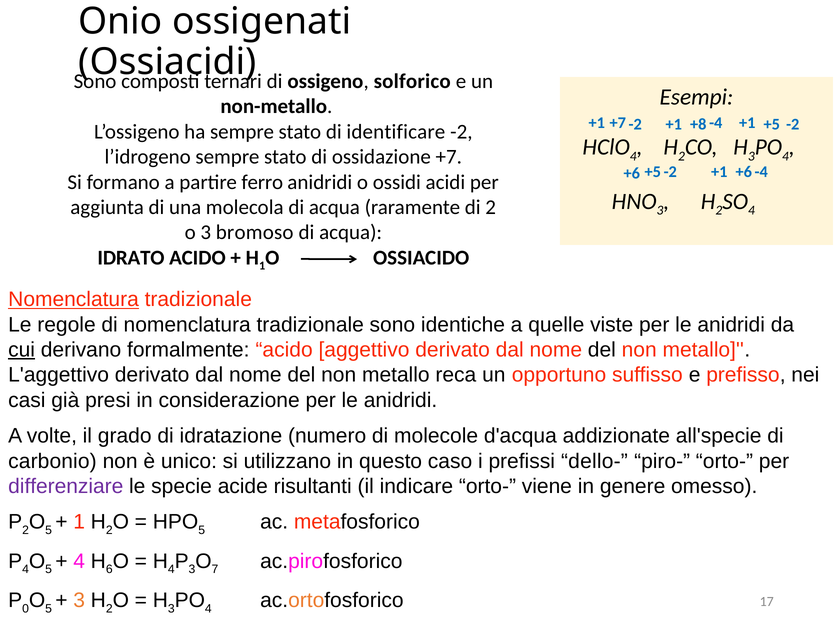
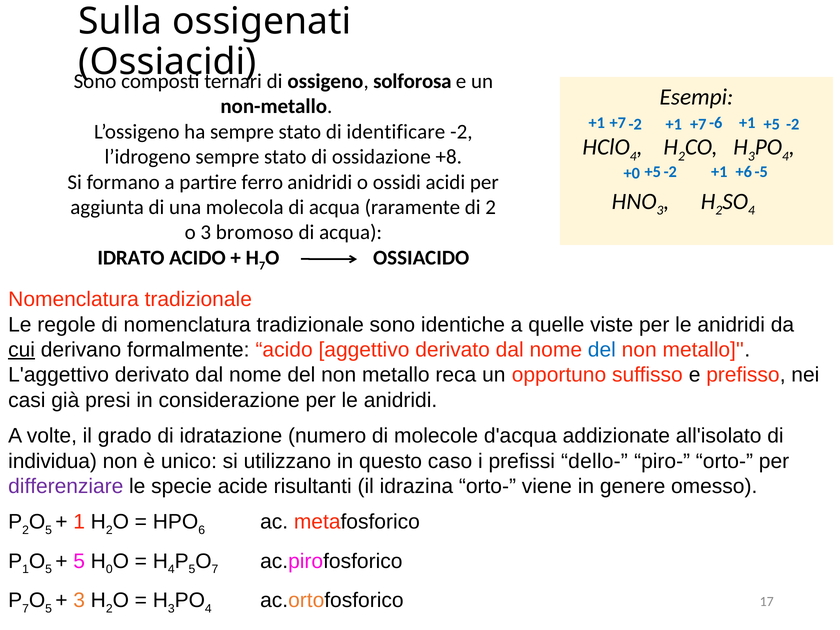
Onio: Onio -> Sulla
solforico: solforico -> solforosa
-4 at (716, 123): -4 -> -6
+8: +8 -> +7
+7: +7 -> +8
+6 at (632, 173): +6 -> +0
-2 +1 -4: -4 -> -5
1 at (262, 266): 1 -> 7
Nomenclatura at (74, 299) underline: present -> none
del at (602, 350) colour: black -> blue
all'specie: all'specie -> all'isolato
carbonio: carbonio -> individua
indicare: indicare -> idrazina
5 at (202, 530): 5 -> 6
4 at (26, 569): 4 -> 1
4 at (79, 561): 4 -> 5
6: 6 -> 0
3 at (192, 569): 3 -> 5
0 at (26, 608): 0 -> 7
